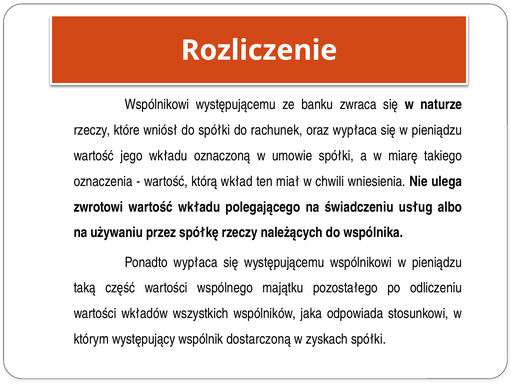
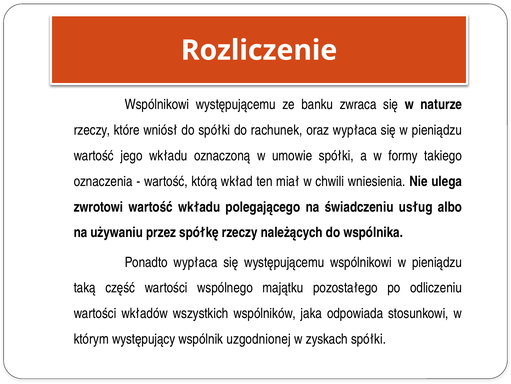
miarę: miarę -> formy
dostarczoną: dostarczoną -> uzgodnionej
